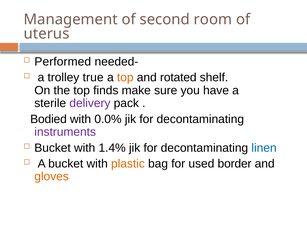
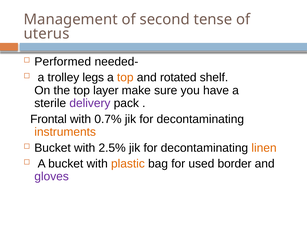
room: room -> tense
true: true -> legs
finds: finds -> layer
Bodied: Bodied -> Frontal
0.0%: 0.0% -> 0.7%
instruments colour: purple -> orange
1.4%: 1.4% -> 2.5%
linen colour: blue -> orange
gloves colour: orange -> purple
